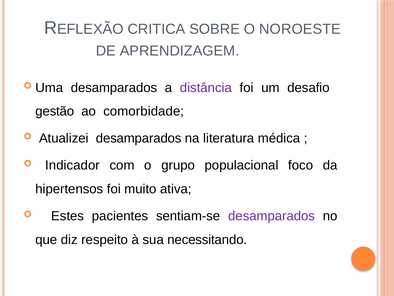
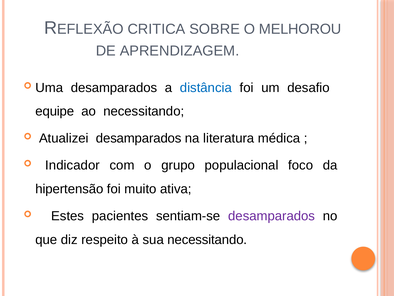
NOROESTE: NOROESTE -> MELHOROU
distância colour: purple -> blue
gestão: gestão -> equipe
ao comorbidade: comorbidade -> necessitando
hipertensos: hipertensos -> hipertensão
